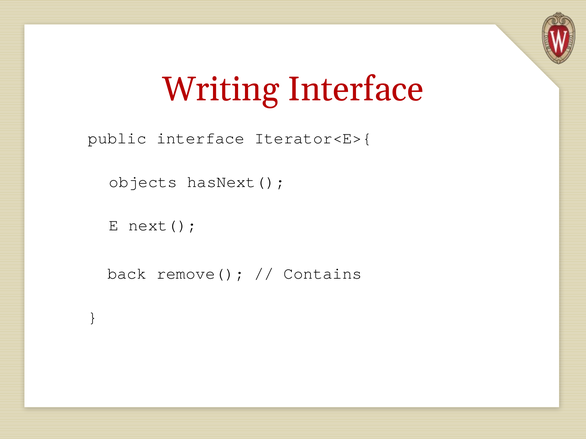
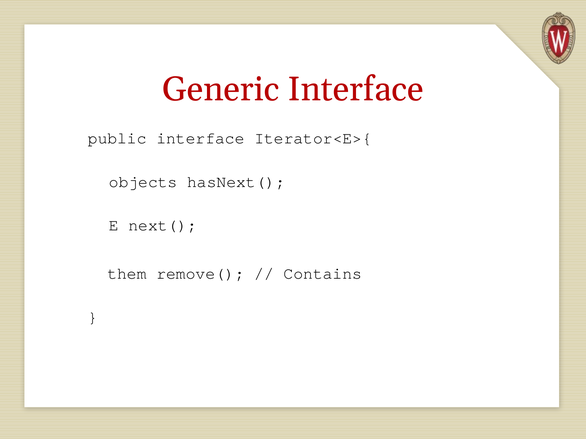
Writing: Writing -> Generic
back: back -> them
